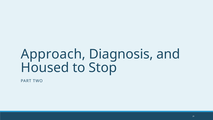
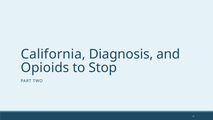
Approach: Approach -> California
Housed: Housed -> Opioids
